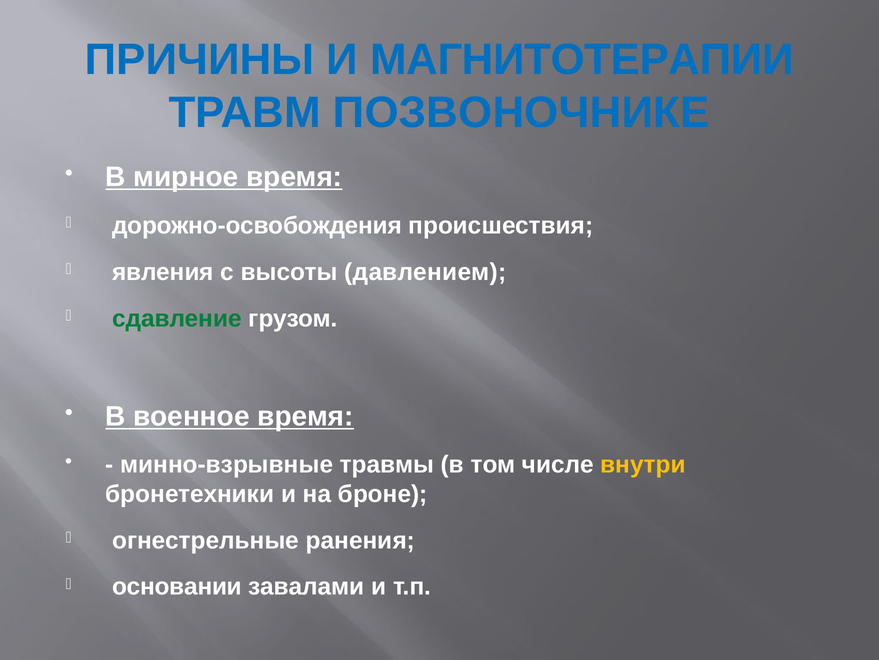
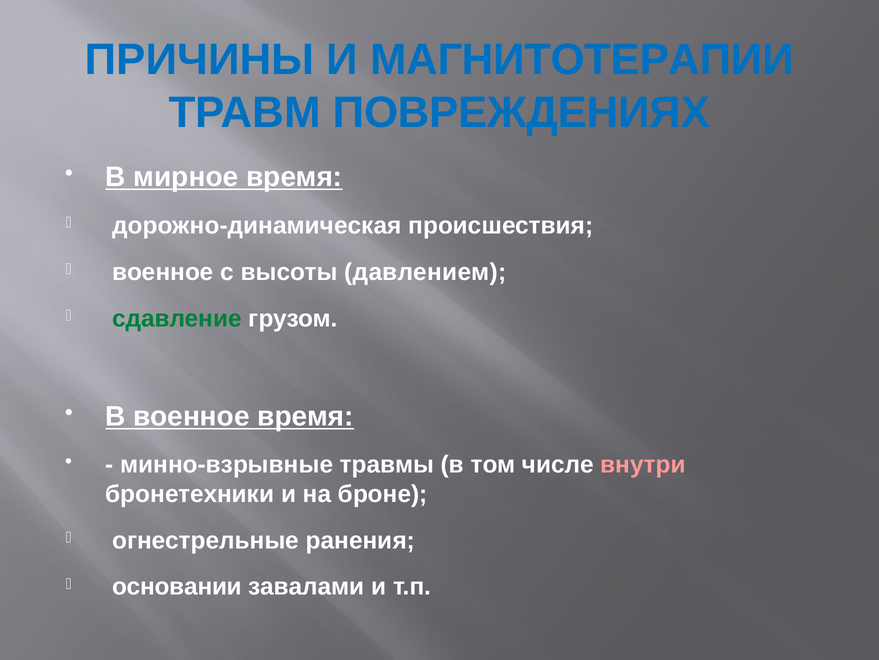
ПОЗВОНОЧНИКЕ: ПОЗВОНОЧНИКЕ -> ПОВРЕЖДЕНИЯХ
дорожно-освобождения: дорожно-освобождения -> дорожно-динамическая
явления at (163, 272): явления -> военное
внутри colour: yellow -> pink
